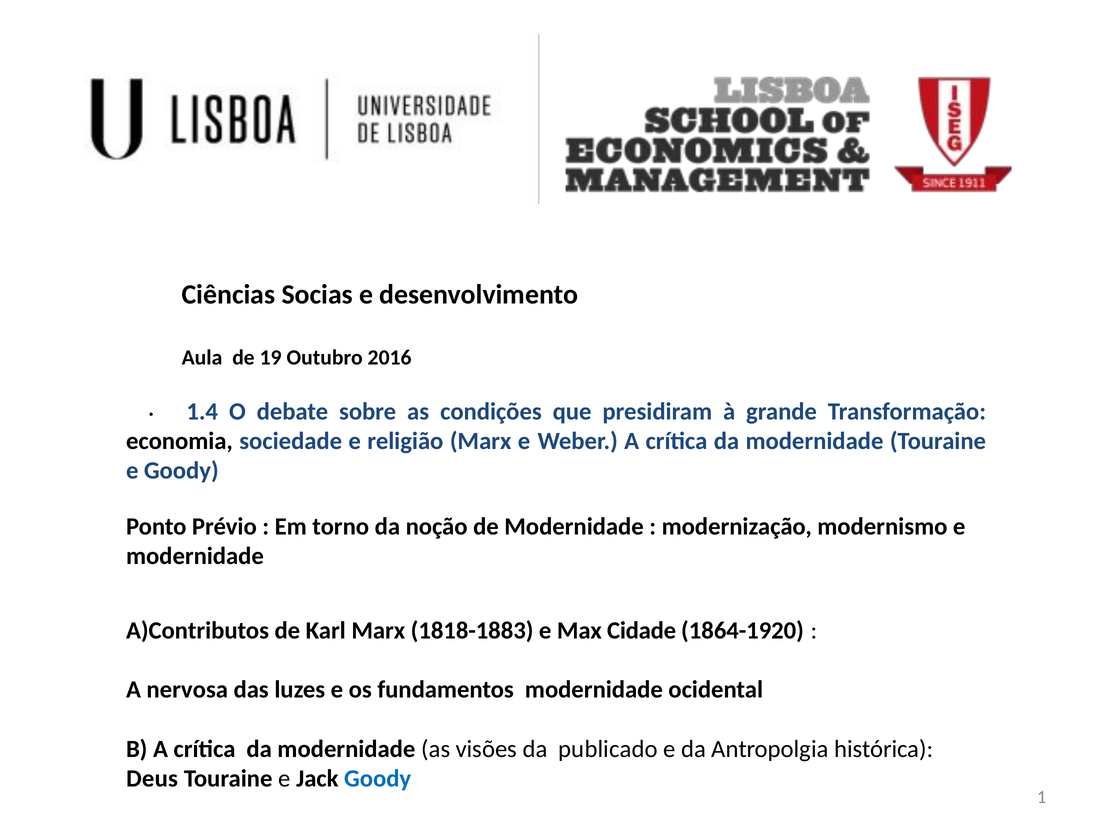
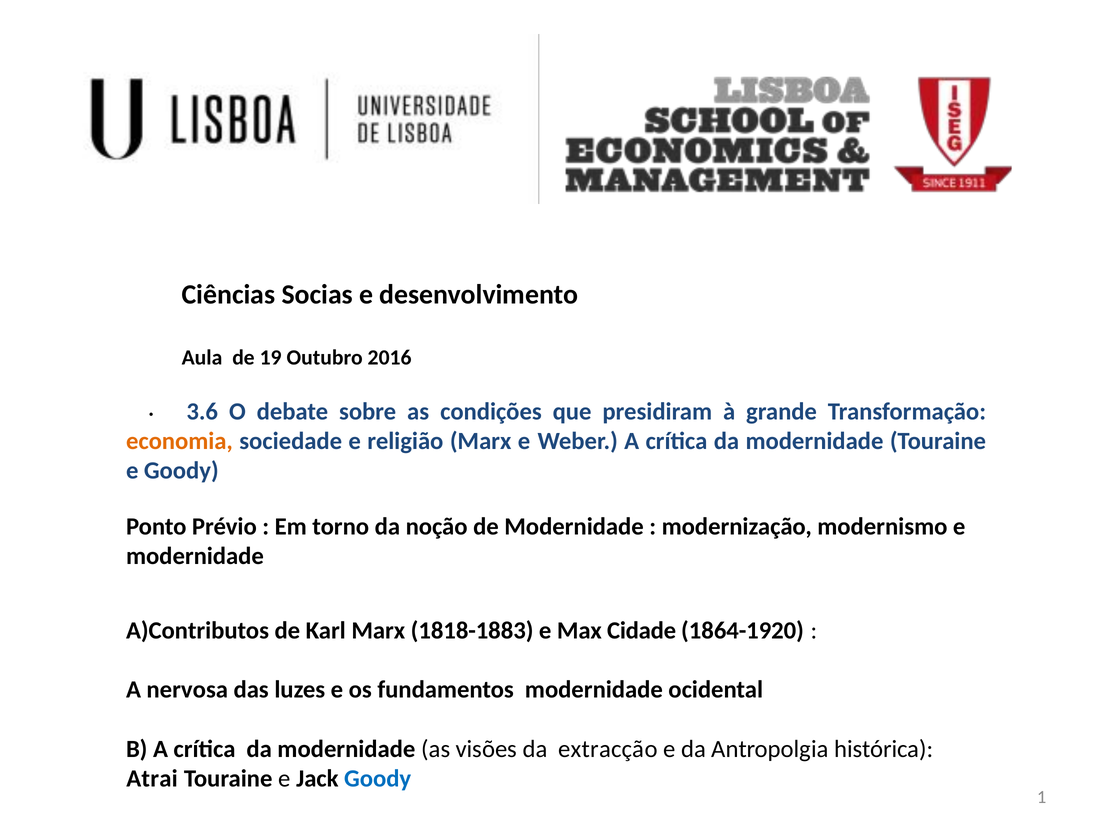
1.4: 1.4 -> 3.6
economia colour: black -> orange
publicado: publicado -> extracção
Deus: Deus -> Atrai
